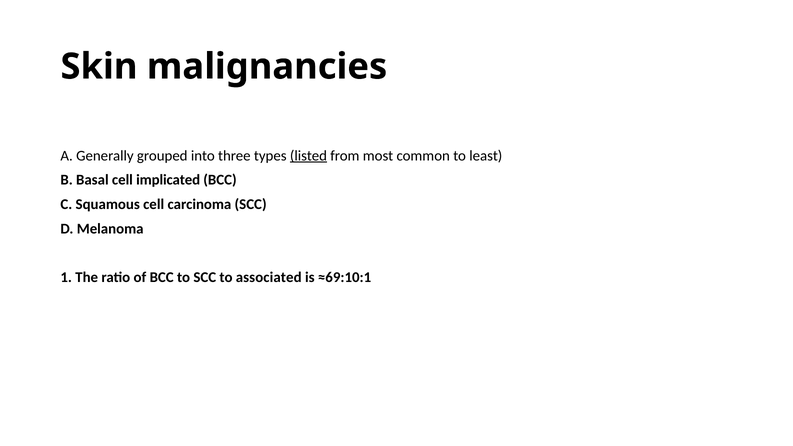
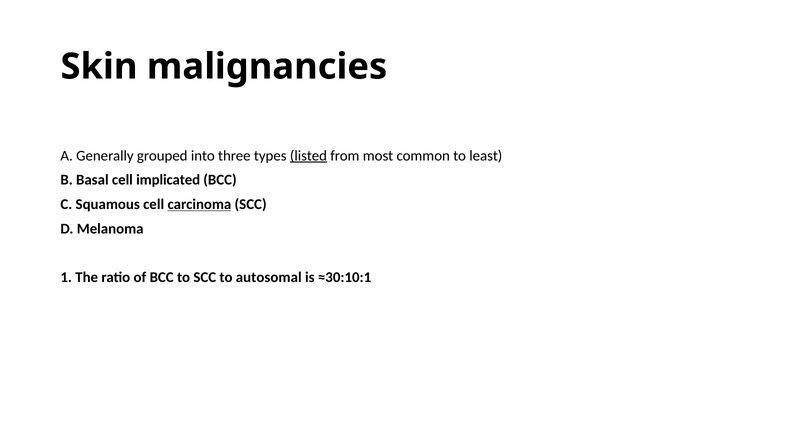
carcinoma underline: none -> present
associated: associated -> autosomal
≈69:10:1: ≈69:10:1 -> ≈30:10:1
